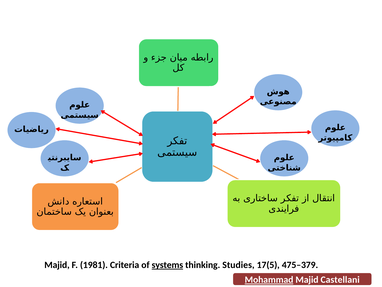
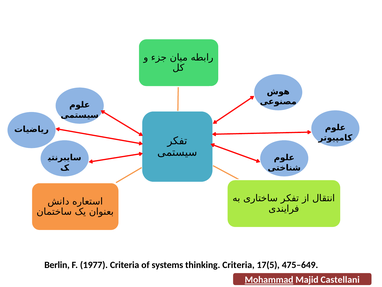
Majid at (57, 265): Majid -> Berlin
1981: 1981 -> 1977
systems underline: present -> none
thinking Studies: Studies -> Criteria
475–379: 475–379 -> 475–649
